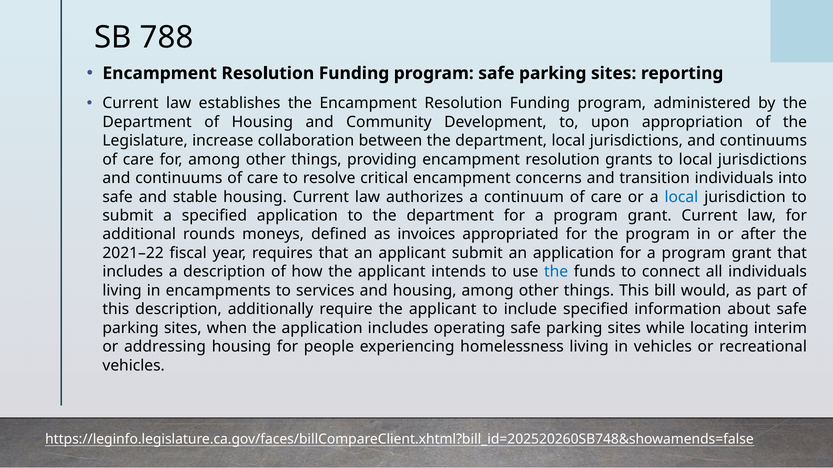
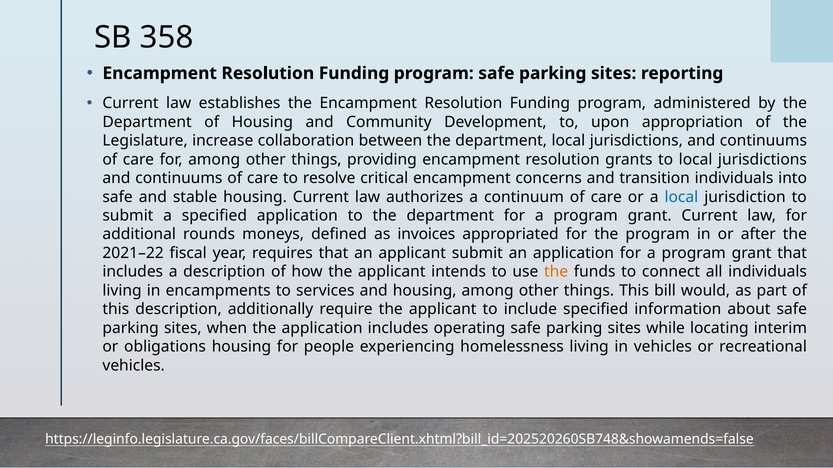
788: 788 -> 358
the at (556, 272) colour: blue -> orange
addressing: addressing -> obligations
